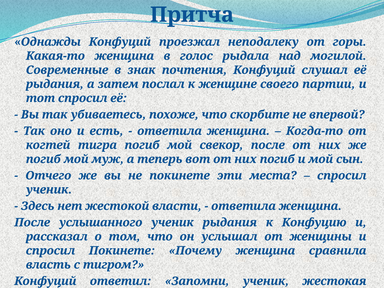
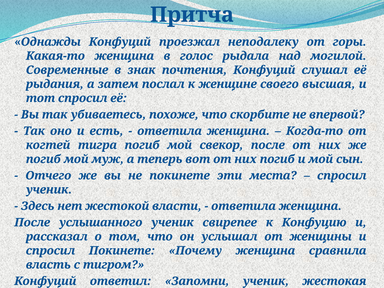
партии: партии -> высшая
ученик рыдания: рыдания -> свирепее
